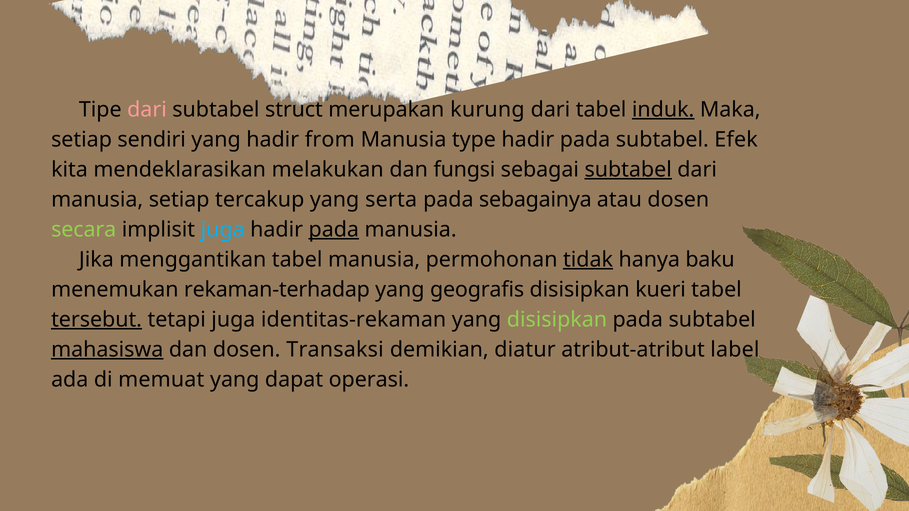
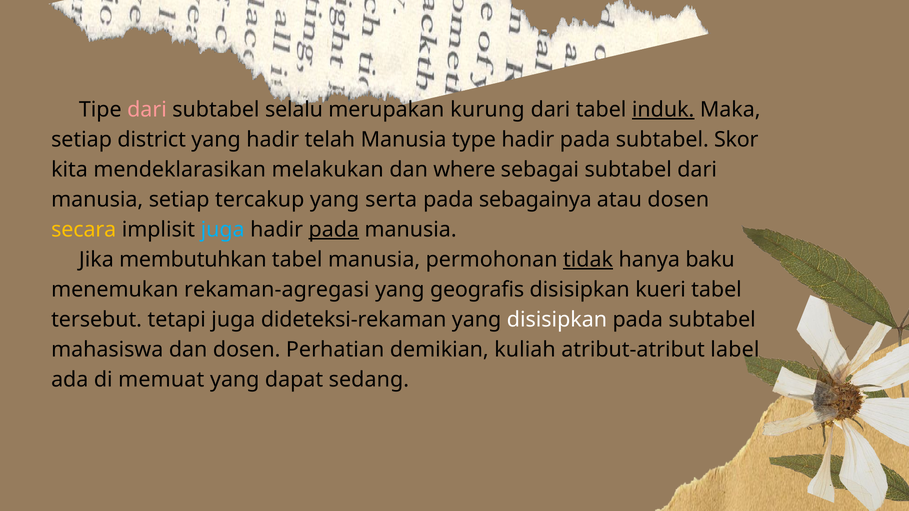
struct: struct -> selalu
sendiri: sendiri -> district
from: from -> telah
Efek: Efek -> Skor
fungsi: fungsi -> where
subtabel at (628, 170) underline: present -> none
secara colour: light green -> yellow
menggantikan: menggantikan -> membutuhkan
rekaman-terhadap: rekaman-terhadap -> rekaman-agregasi
tersebut underline: present -> none
identitas-rekaman: identitas-rekaman -> dideteksi-rekaman
disisipkan at (557, 320) colour: light green -> white
mahasiswa underline: present -> none
Transaksi: Transaksi -> Perhatian
diatur: diatur -> kuliah
operasi: operasi -> sedang
